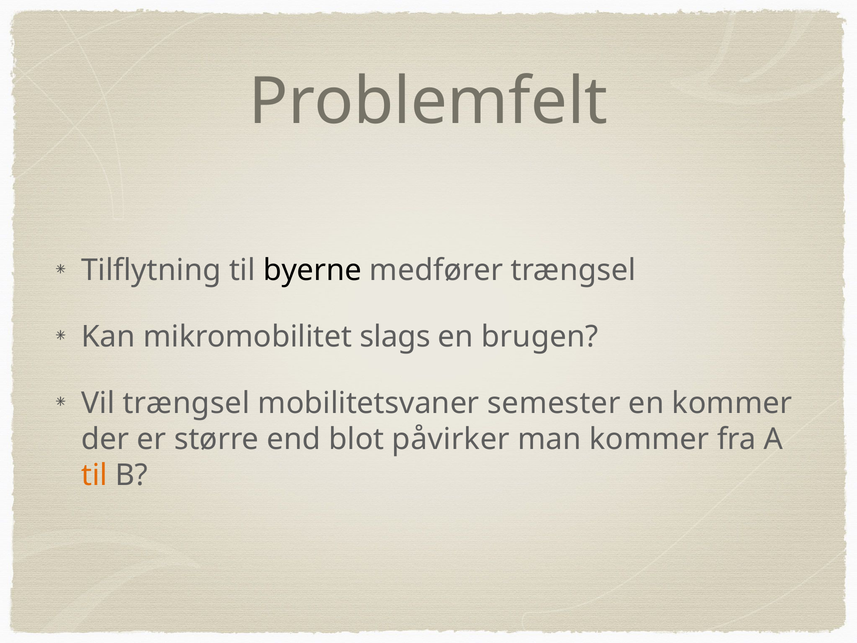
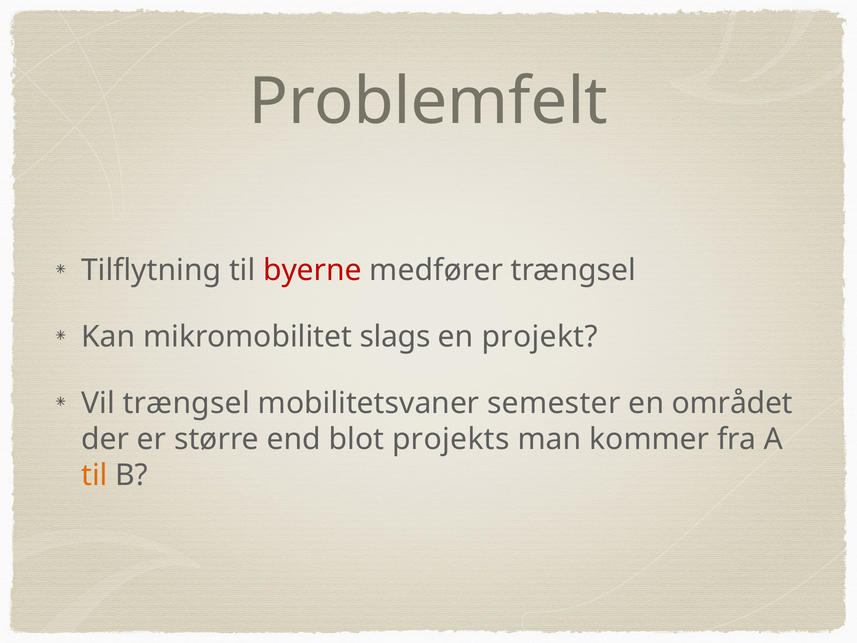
byerne colour: black -> red
brugen: brugen -> projekt
en kommer: kommer -> området
påvirker: påvirker -> projekts
